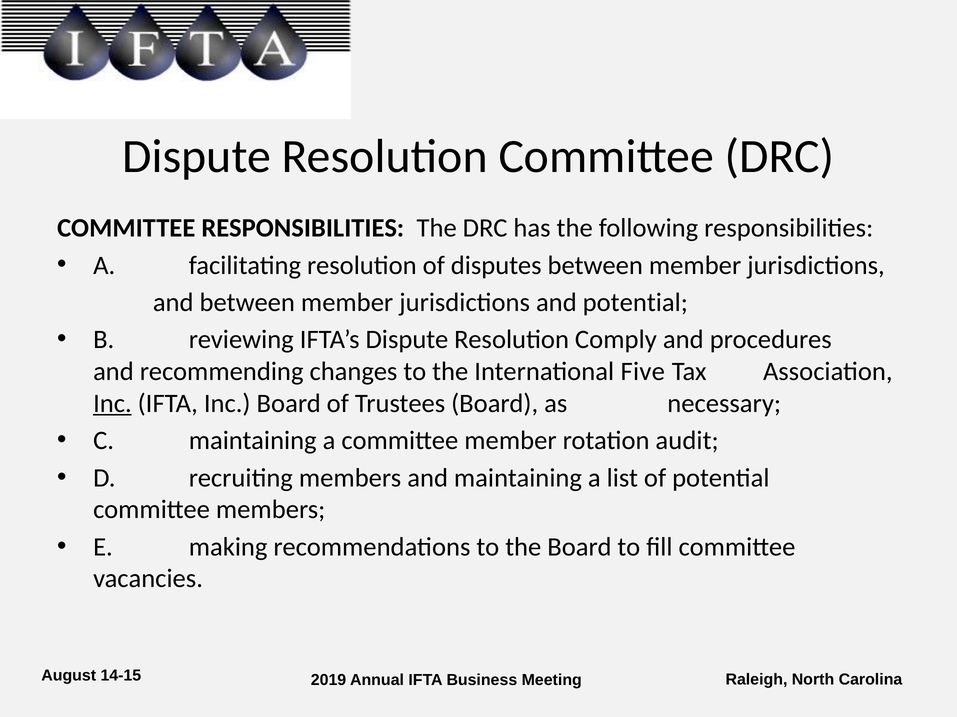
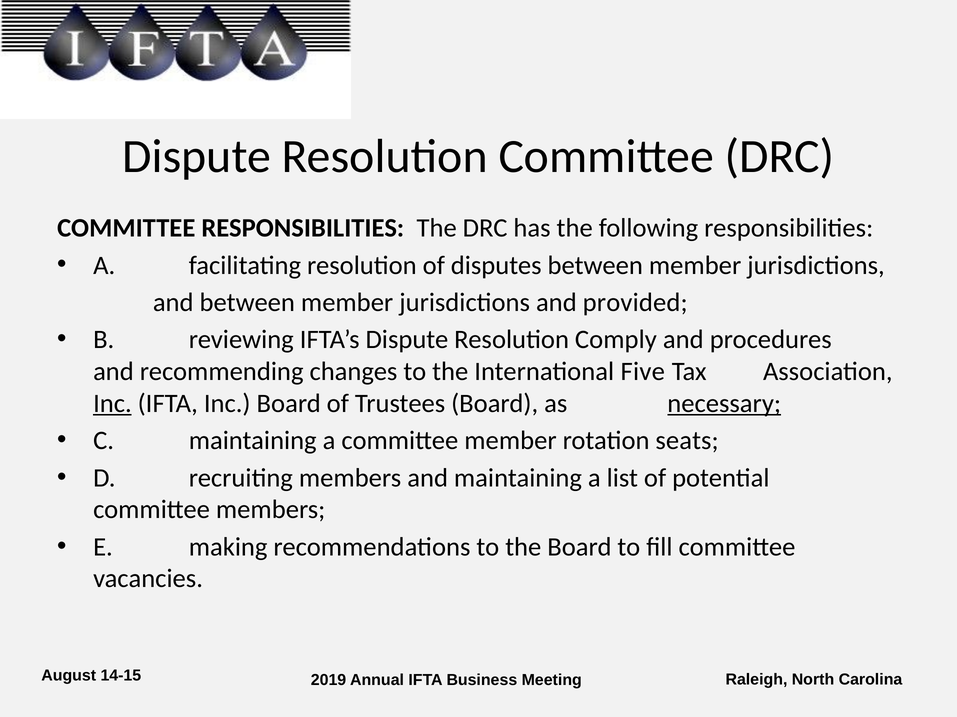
and potential: potential -> provided
necessary underline: none -> present
audit: audit -> seats
